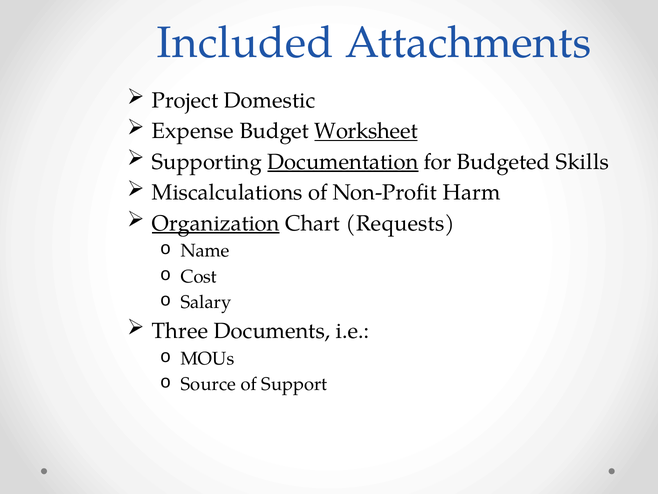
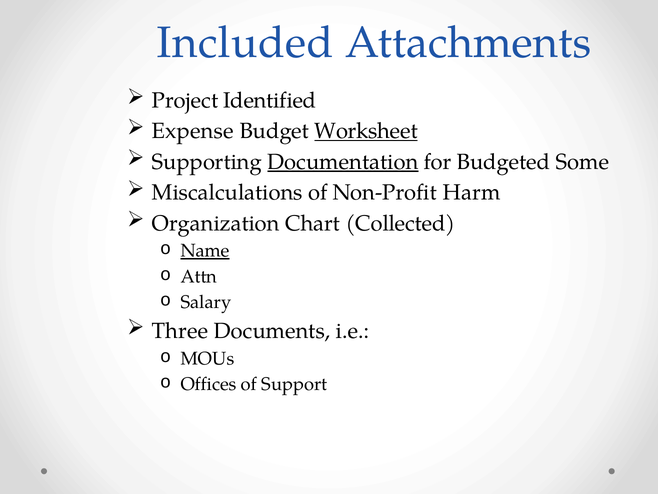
Domestic: Domestic -> Identified
Skills: Skills -> Some
Organization underline: present -> none
Requests: Requests -> Collected
Name underline: none -> present
Cost: Cost -> Attn
Source: Source -> Offices
